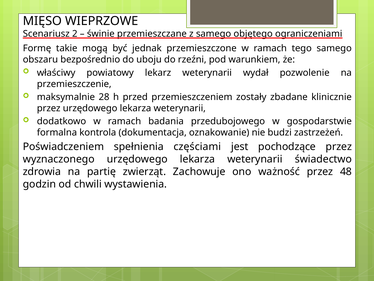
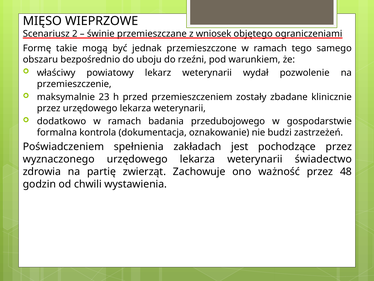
z samego: samego -> wniosek
28: 28 -> 23
częściami: częściami -> zakładach
